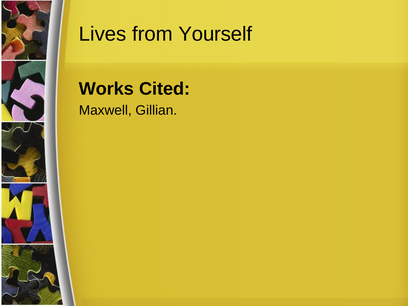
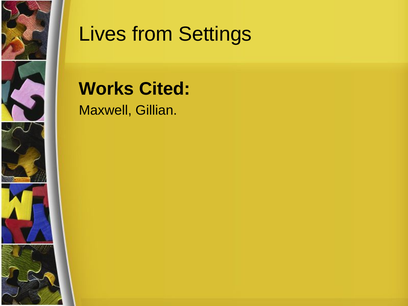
Yourself: Yourself -> Settings
